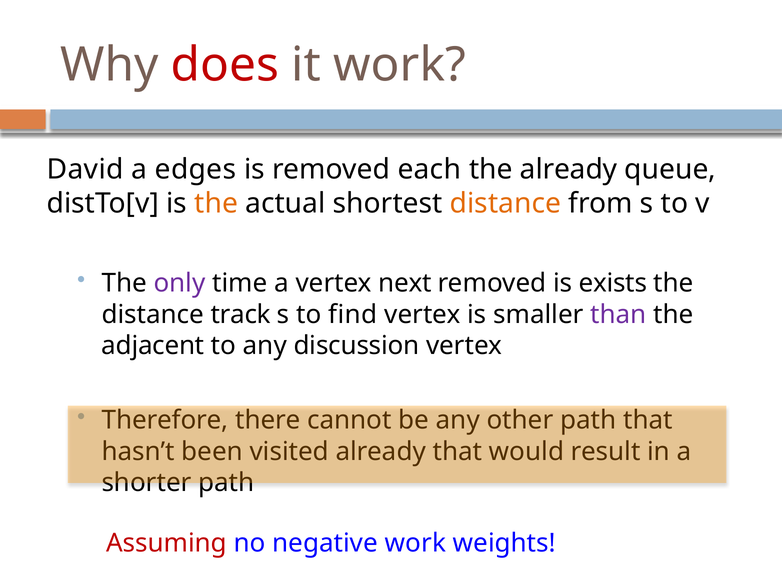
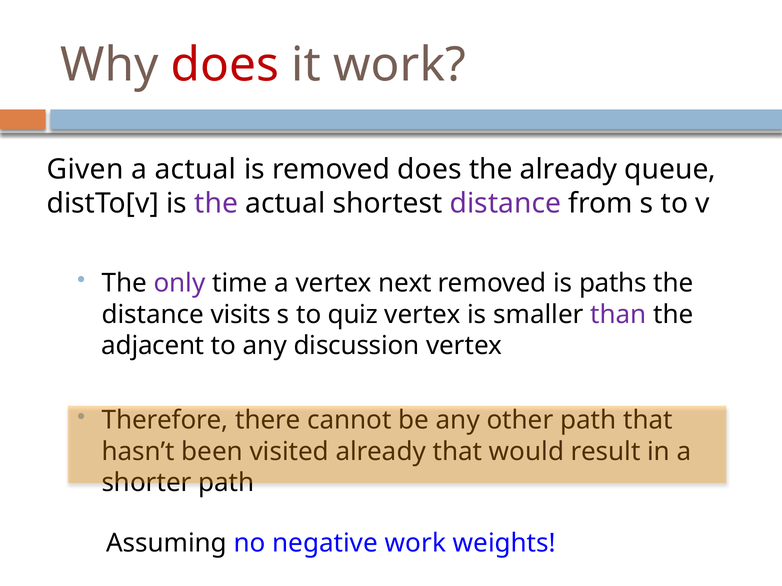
David: David -> Given
a edges: edges -> actual
removed each: each -> does
the at (216, 204) colour: orange -> purple
distance at (505, 204) colour: orange -> purple
exists: exists -> paths
track: track -> visits
find: find -> quiz
Assuming colour: red -> black
